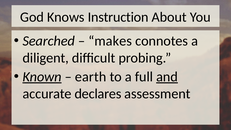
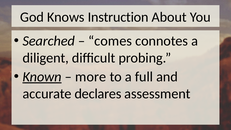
makes: makes -> comes
earth: earth -> more
and underline: present -> none
